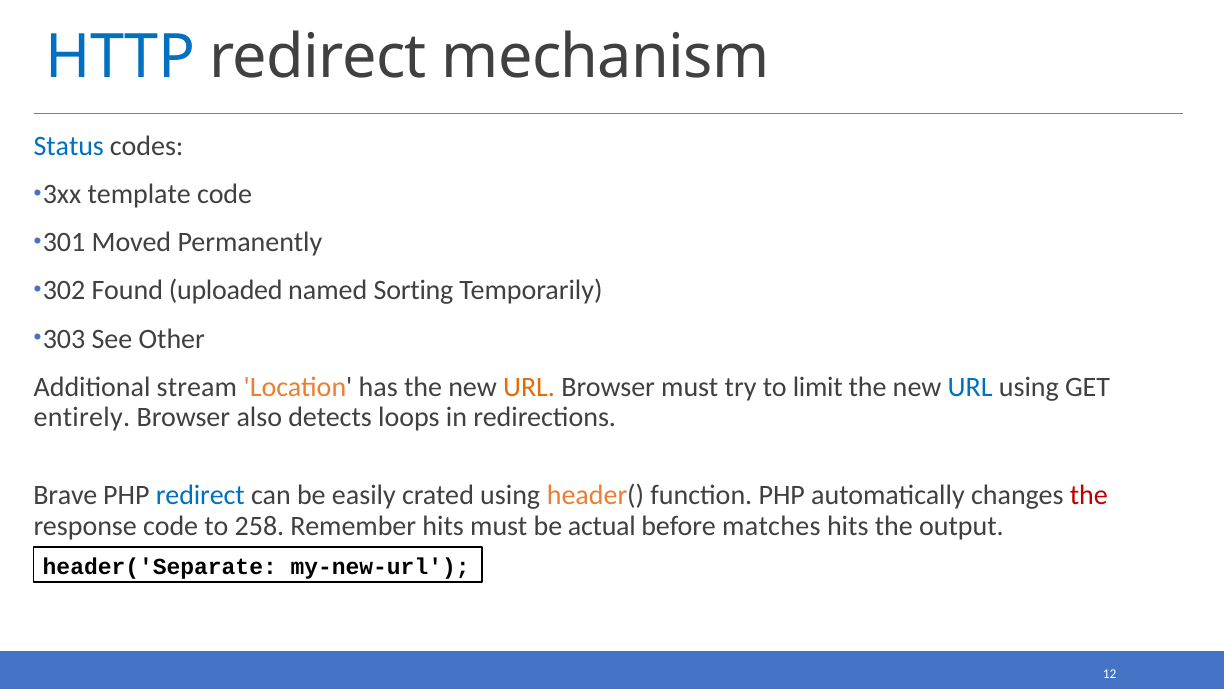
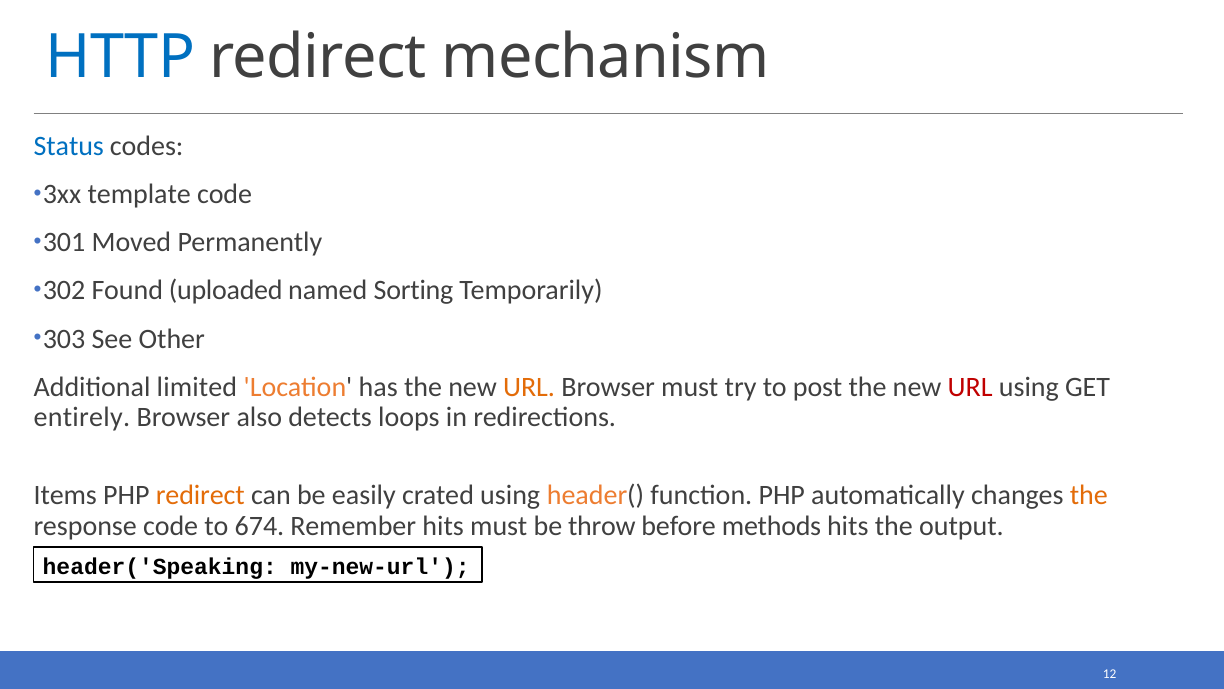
stream: stream -> limited
limit: limit -> post
URL at (970, 387) colour: blue -> red
Brave: Brave -> Items
redirect at (200, 495) colour: blue -> orange
the at (1089, 495) colour: red -> orange
258: 258 -> 674
actual: actual -> throw
matches: matches -> methods
header('Separate: header('Separate -> header('Speaking
